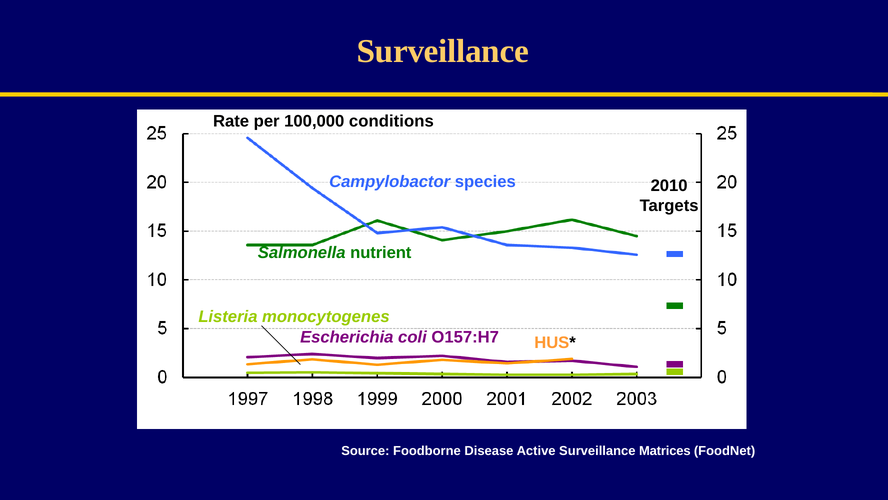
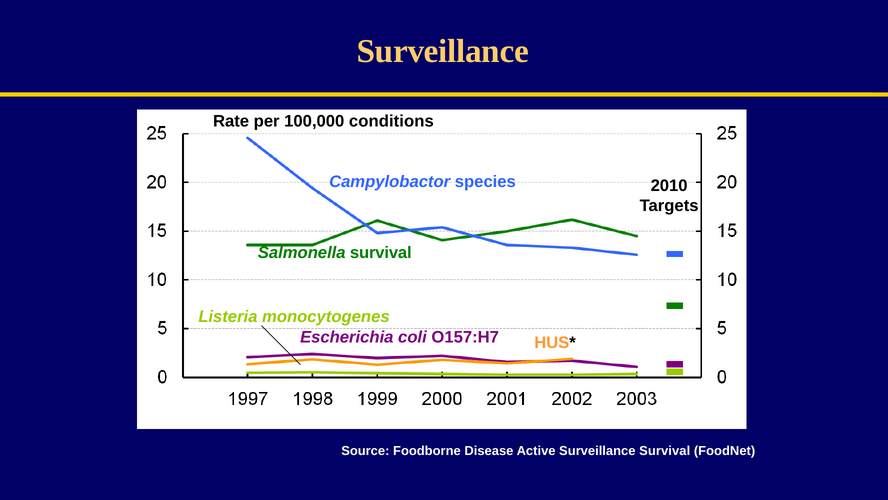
Salmonella nutrient: nutrient -> survival
Surveillance Matrices: Matrices -> Survival
